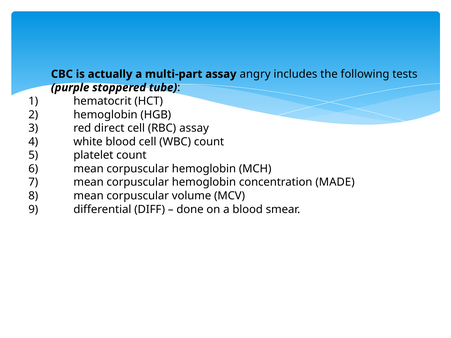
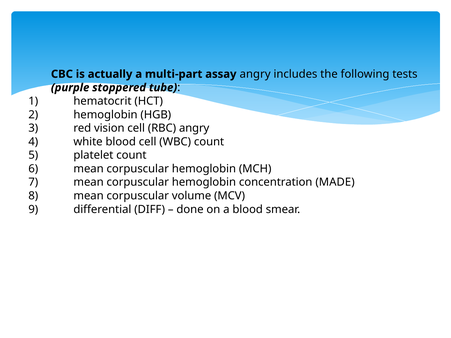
direct: direct -> vision
RBC assay: assay -> angry
